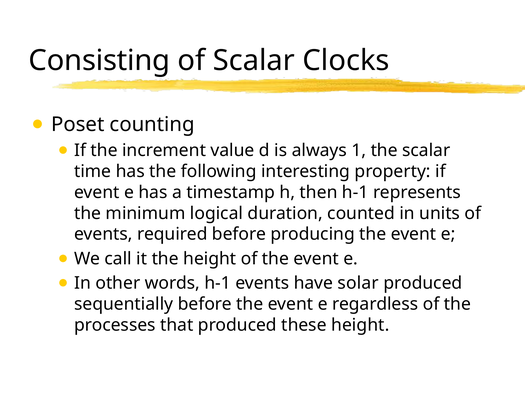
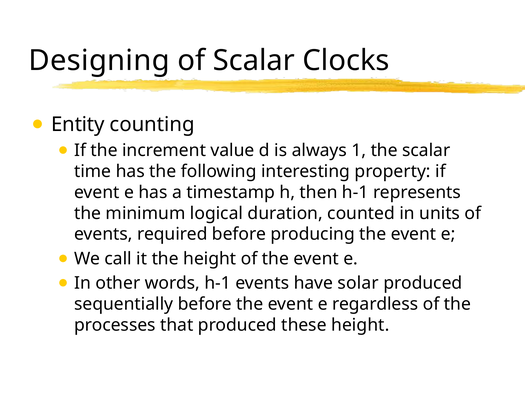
Consisting: Consisting -> Designing
Poset: Poset -> Entity
